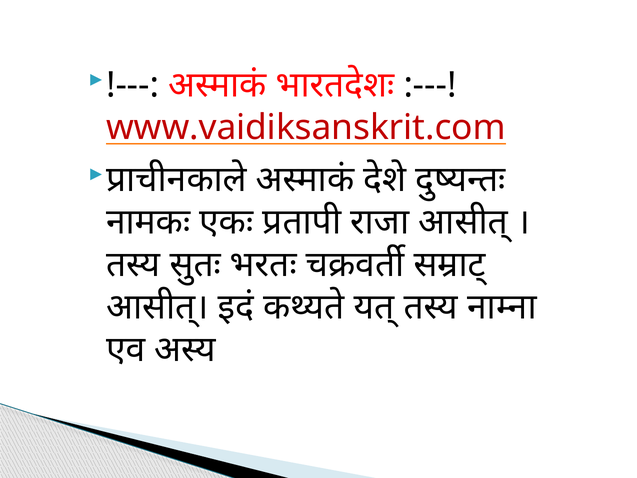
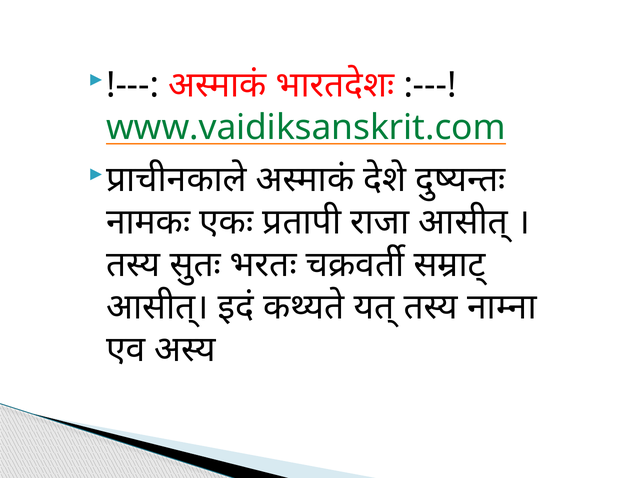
www.vaidiksanskrit.com colour: red -> green
